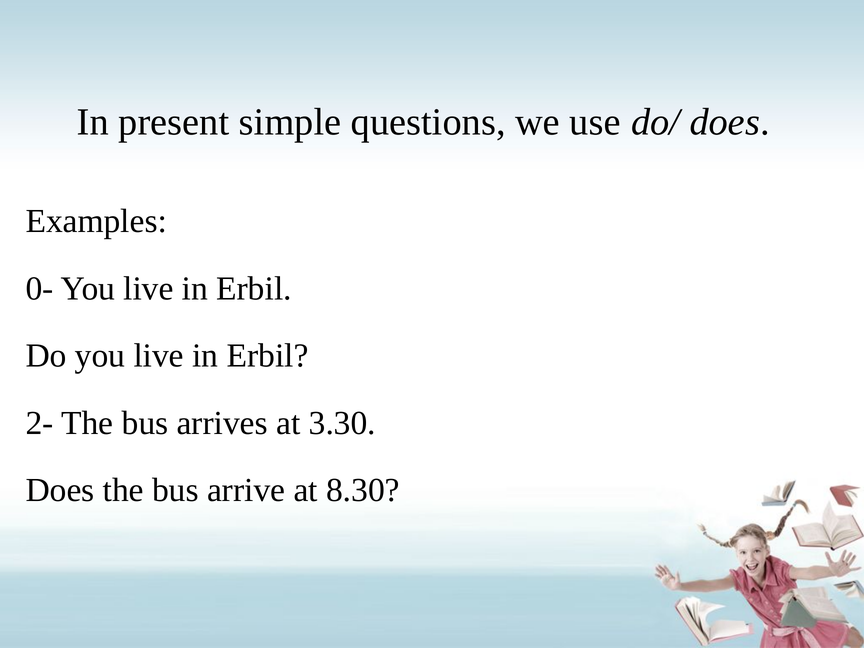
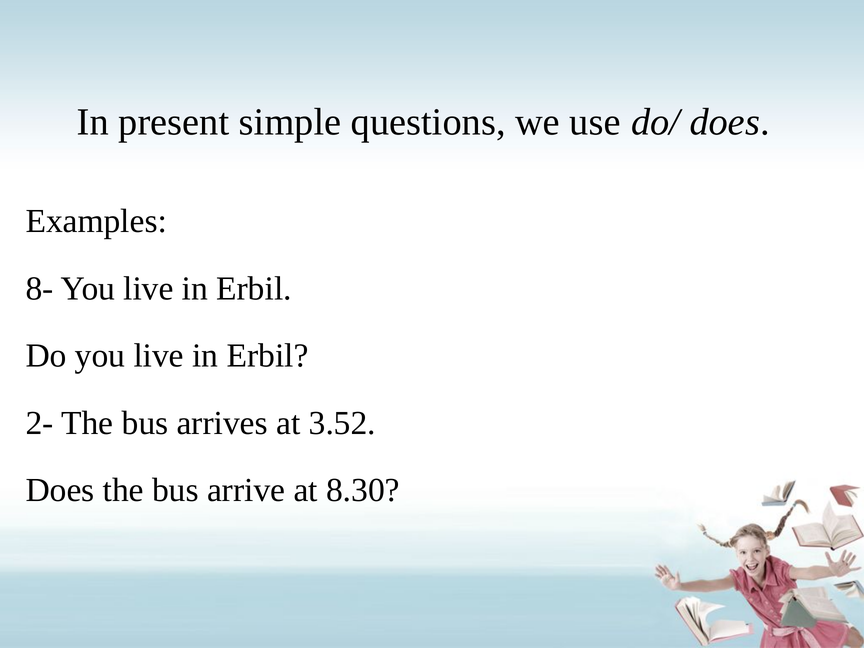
0-: 0- -> 8-
3.30: 3.30 -> 3.52
